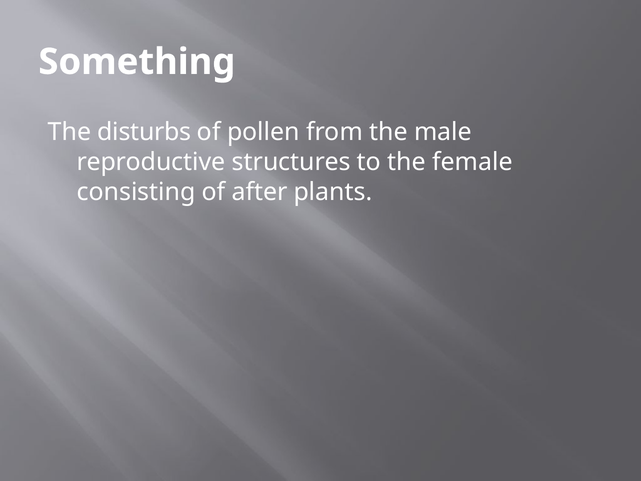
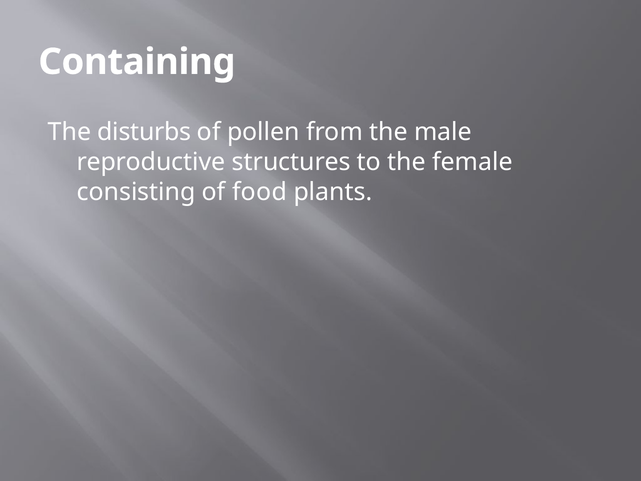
Something: Something -> Containing
after: after -> food
